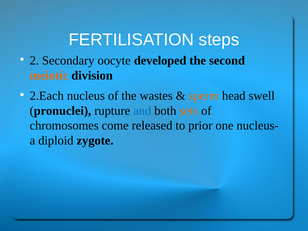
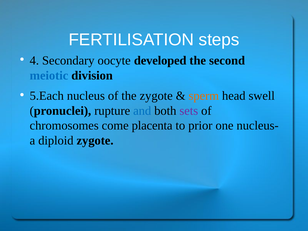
2: 2 -> 4
meiotic colour: orange -> blue
2.Each: 2.Each -> 5.Each
the wastes: wastes -> zygote
sets colour: orange -> purple
released: released -> placenta
